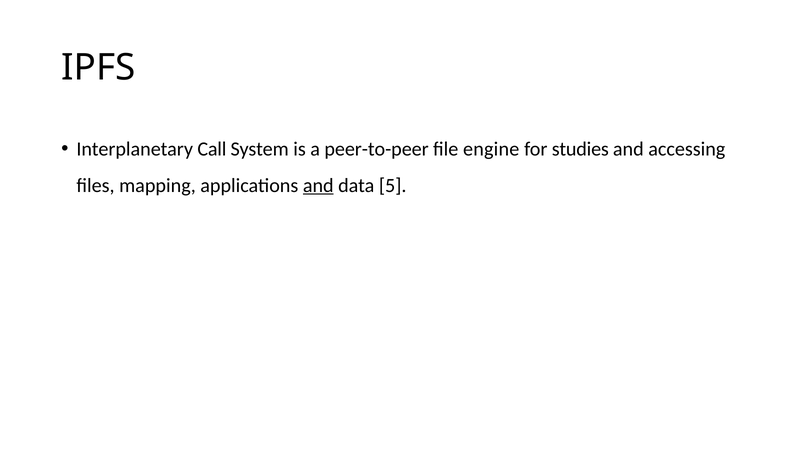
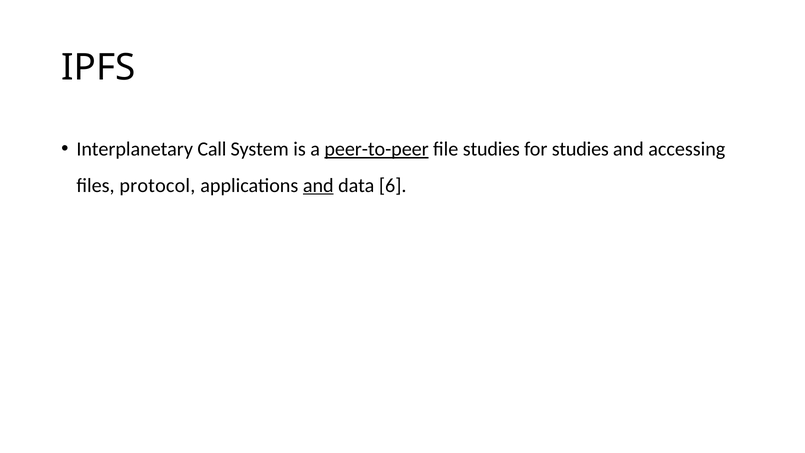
peer-to-peer underline: none -> present
file engine: engine -> studies
mapping: mapping -> protocol
5: 5 -> 6
